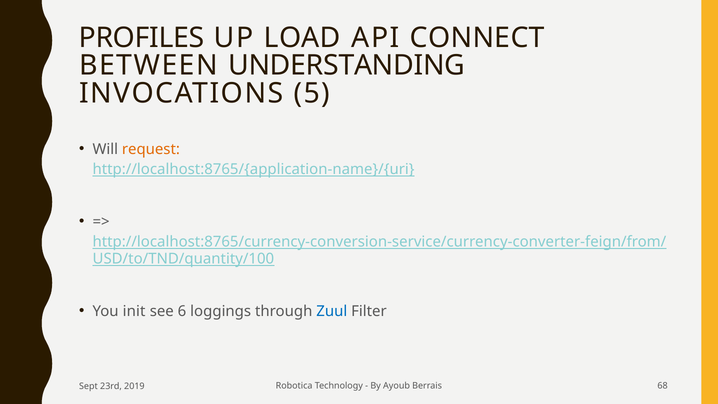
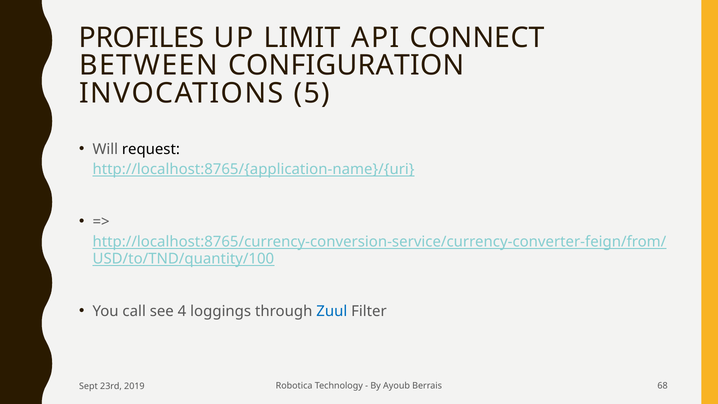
LOAD: LOAD -> LIMIT
UNDERSTANDING: UNDERSTANDING -> CONFIGURATION
request colour: orange -> black
init: init -> call
6: 6 -> 4
